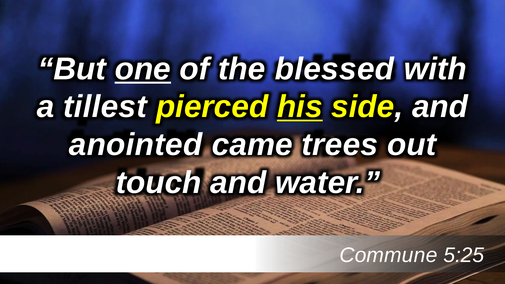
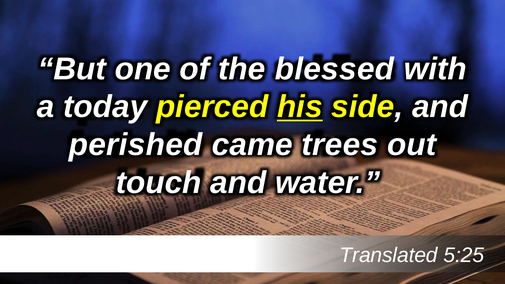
one underline: present -> none
tillest: tillest -> today
anointed: anointed -> perished
Commune: Commune -> Translated
